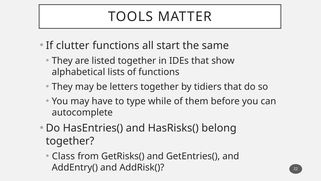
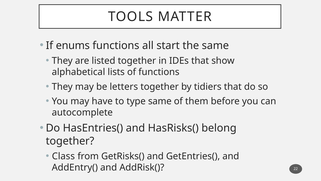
clutter: clutter -> enums
type while: while -> same
